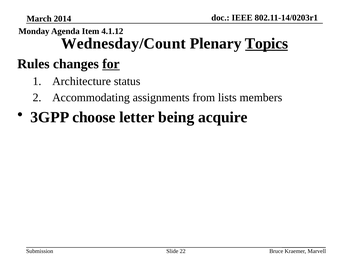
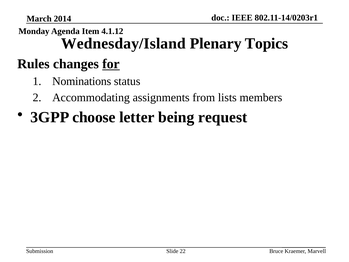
Wednesday/Count: Wednesday/Count -> Wednesday/Island
Topics underline: present -> none
Architecture: Architecture -> Nominations
acquire: acquire -> request
